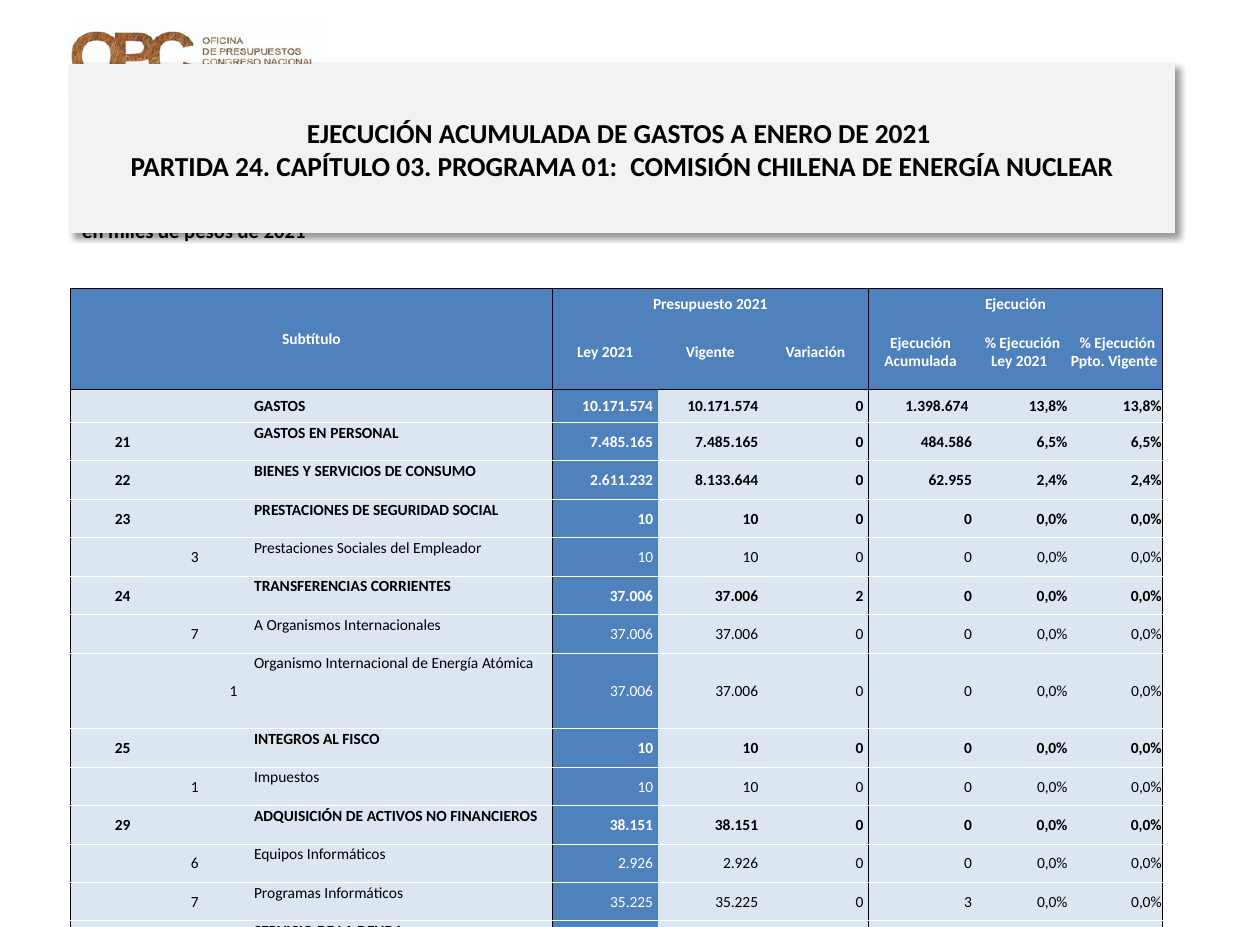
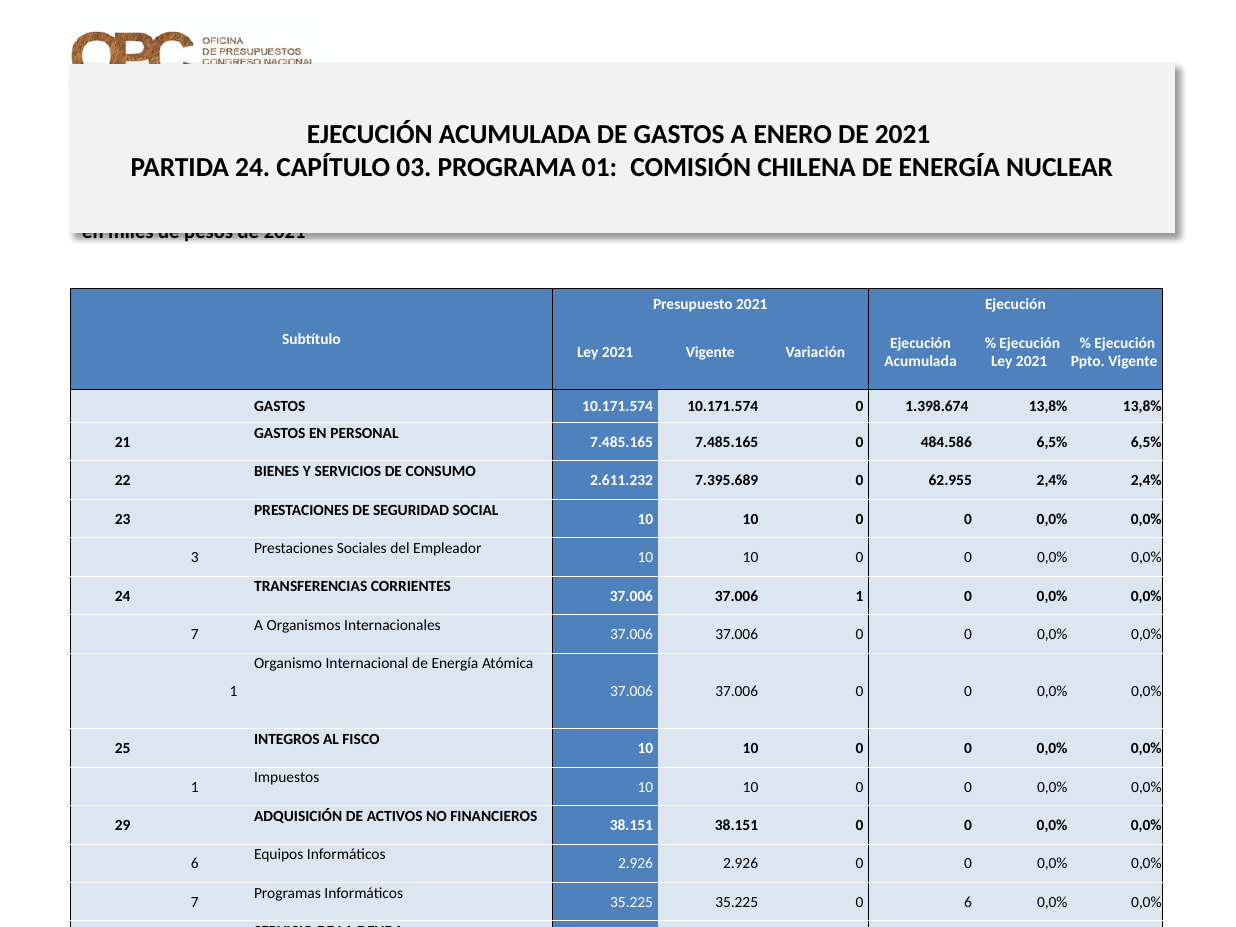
8.133.644: 8.133.644 -> 7.395.689
37.006 2: 2 -> 1
0 3: 3 -> 6
